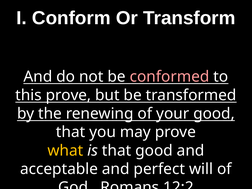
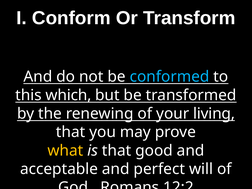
conformed colour: pink -> light blue
this prove: prove -> which
your good: good -> living
